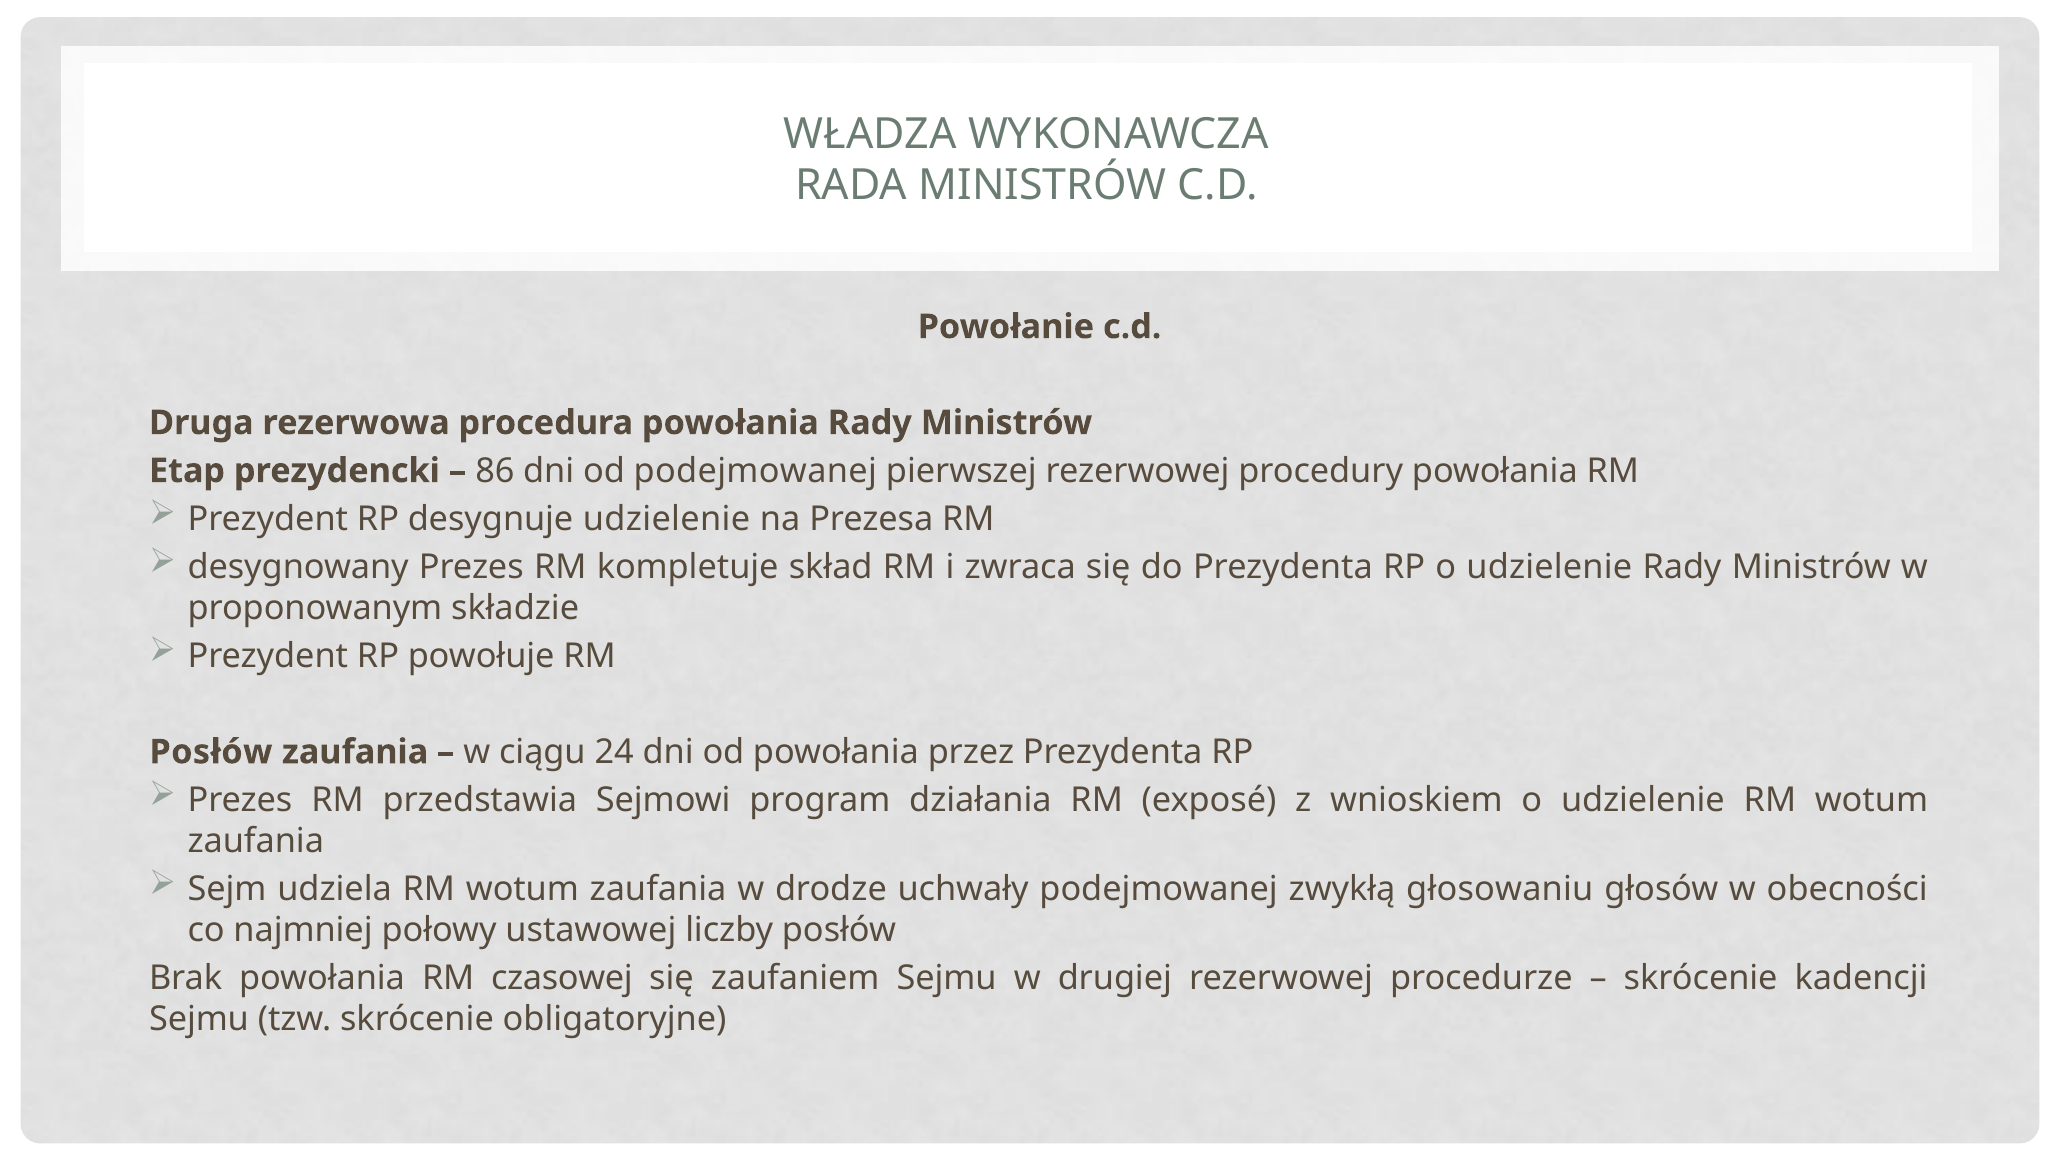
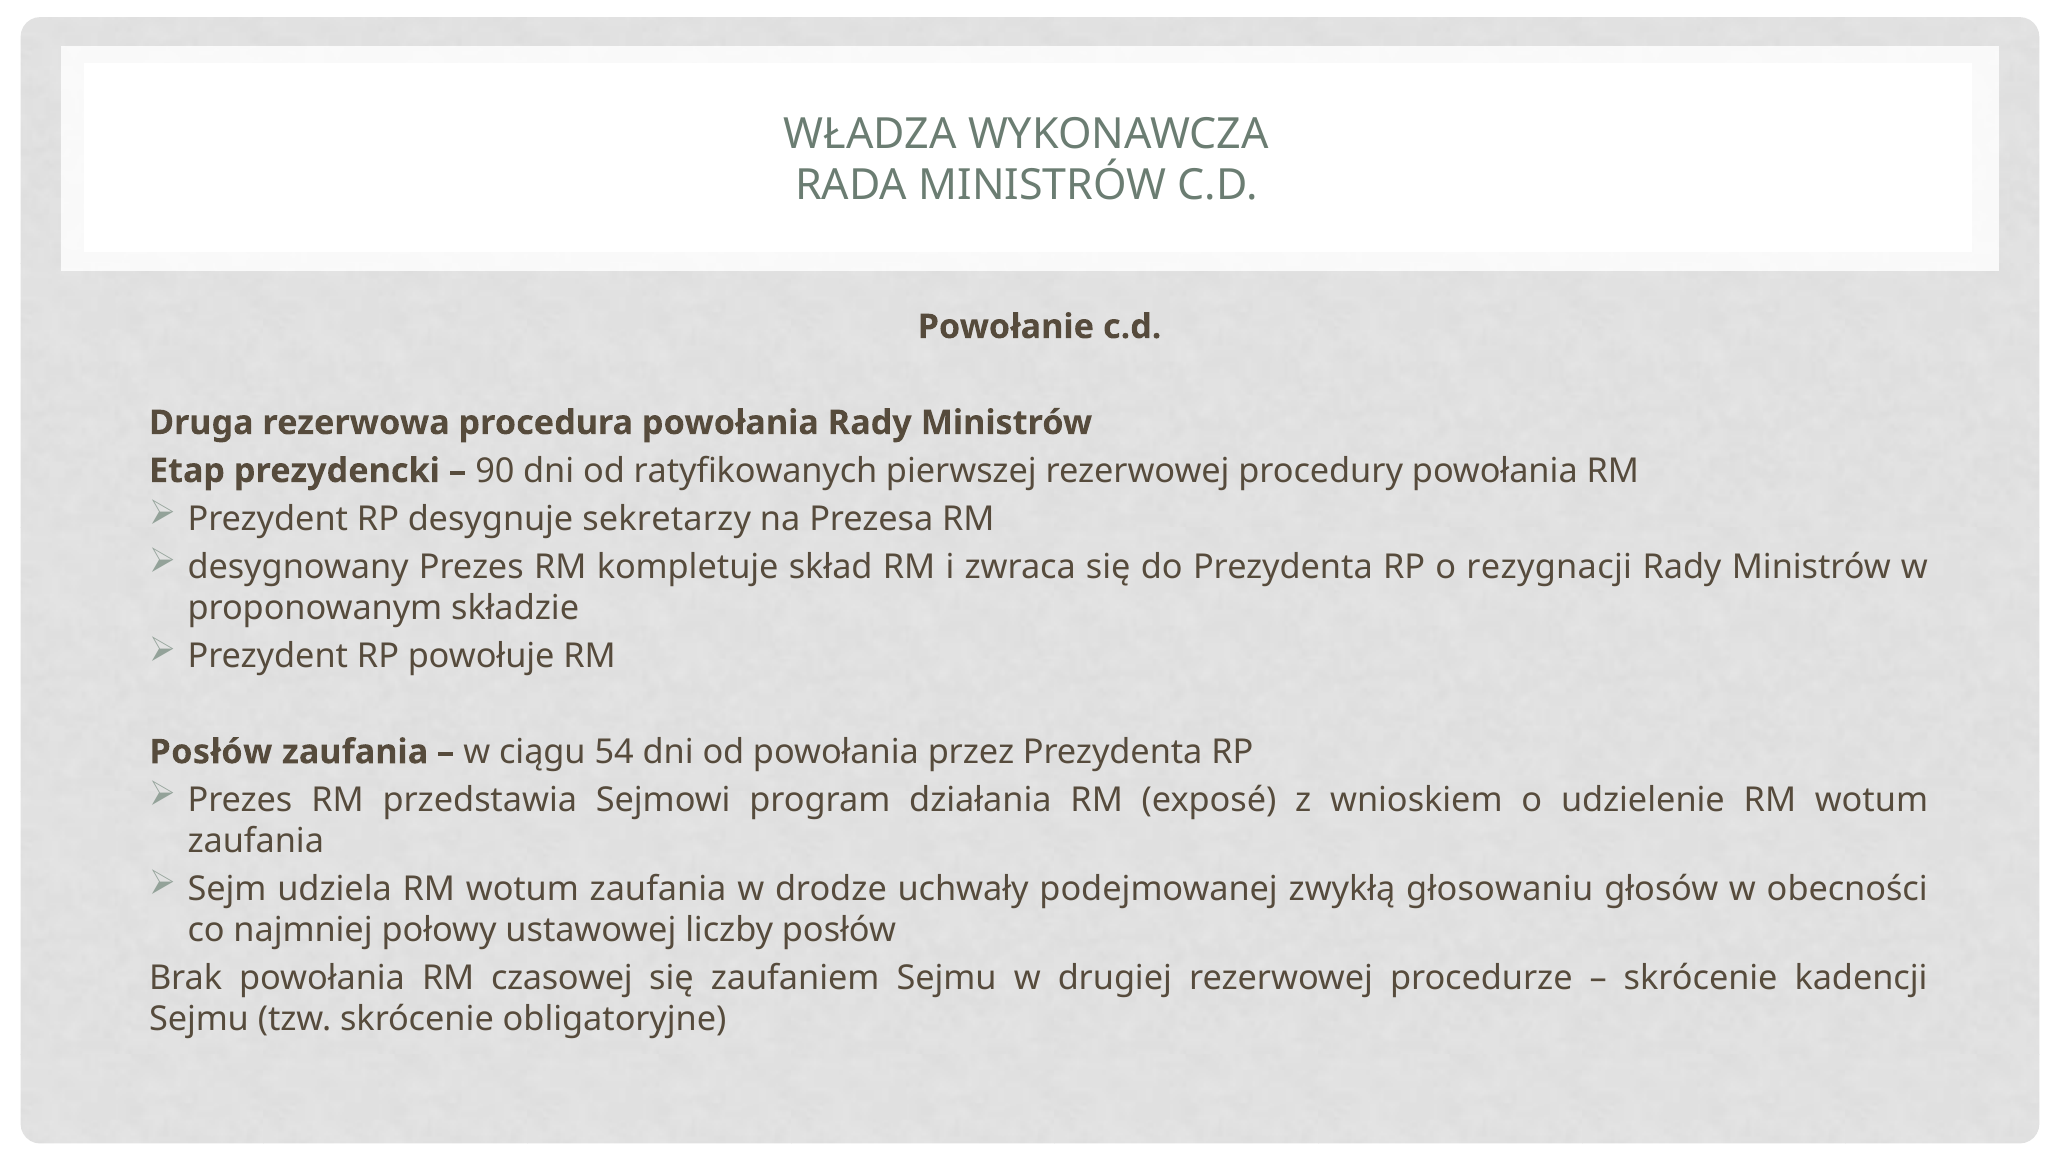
86: 86 -> 90
od podejmowanej: podejmowanej -> ratyfikowanych
desygnuje udzielenie: udzielenie -> sekretarzy
RP o udzielenie: udzielenie -> rezygnacji
24: 24 -> 54
